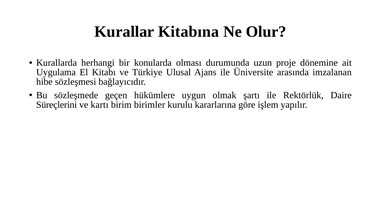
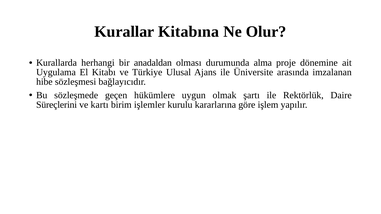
konularda: konularda -> anadaldan
uzun: uzun -> alma
birimler: birimler -> işlemler
